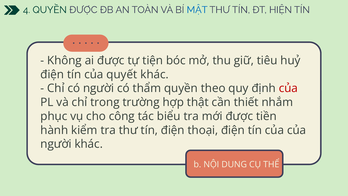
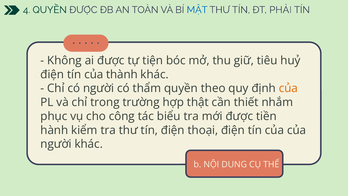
HIỆN: HIỆN -> PHẢI
quyết: quyết -> thành
của at (288, 88) colour: red -> orange
